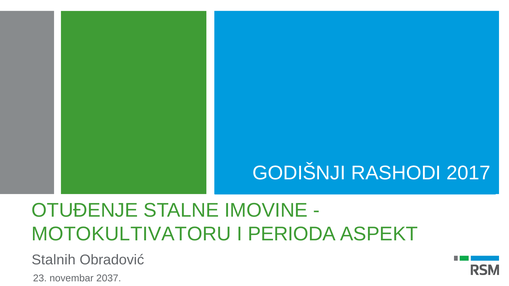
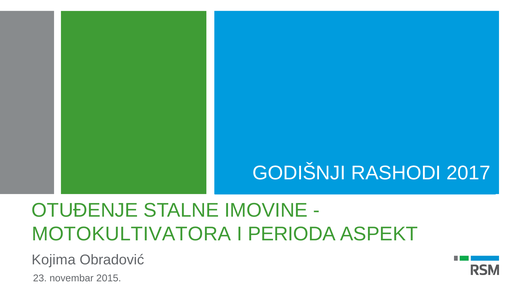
MOTOKULTIVATORU: MOTOKULTIVATORU -> MOTOKULTIVATORA
Stalnih: Stalnih -> Kojima
2037: 2037 -> 2015
